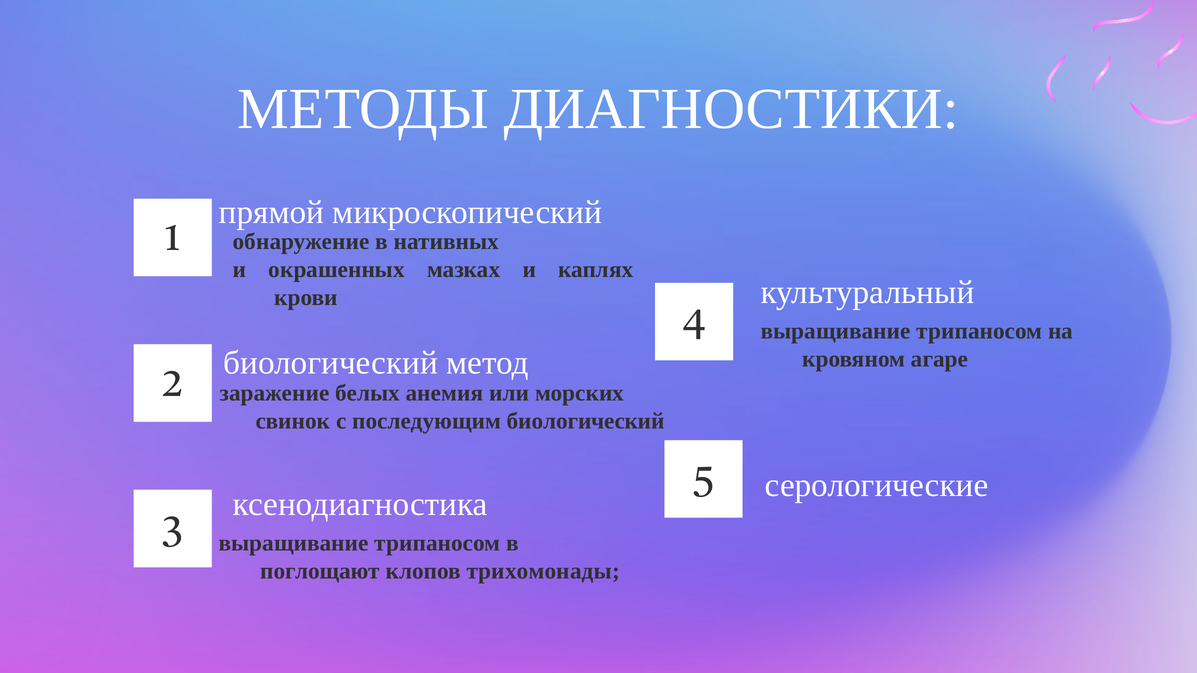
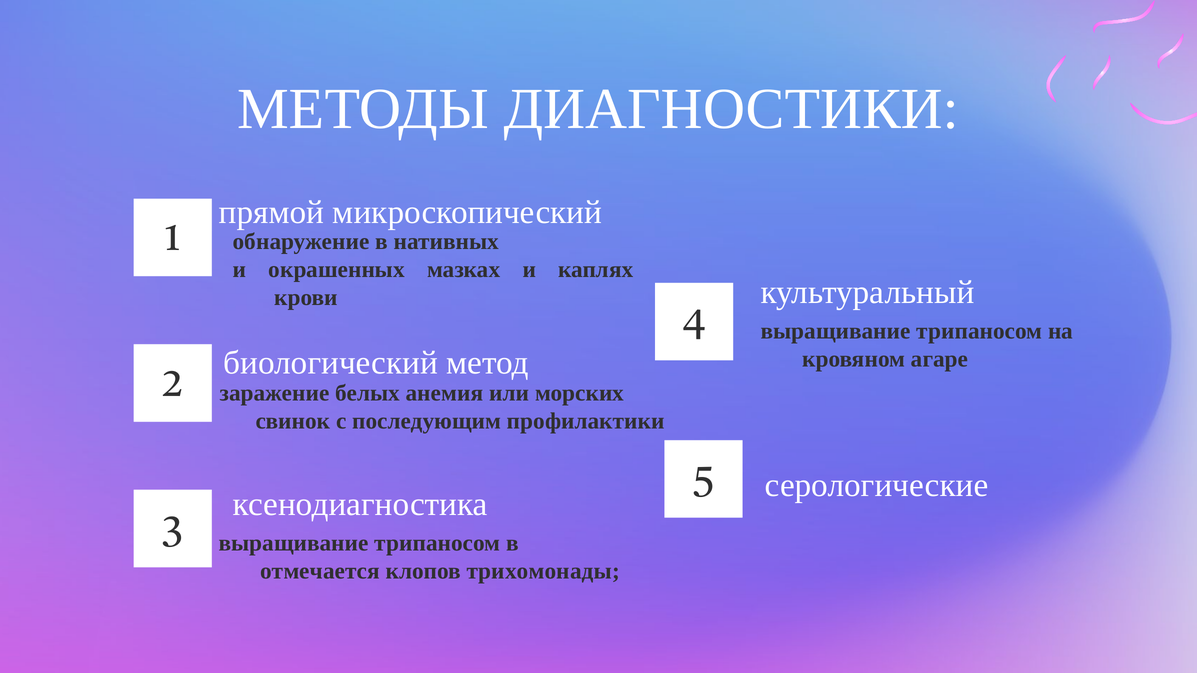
последующим биологический: биологический -> профилактики
поглощают: поглощают -> отмечается
